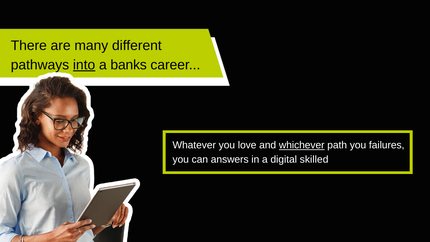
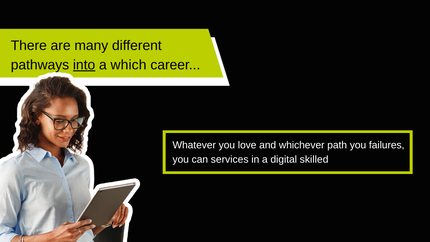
banks: banks -> which
whichever underline: present -> none
answers: answers -> services
